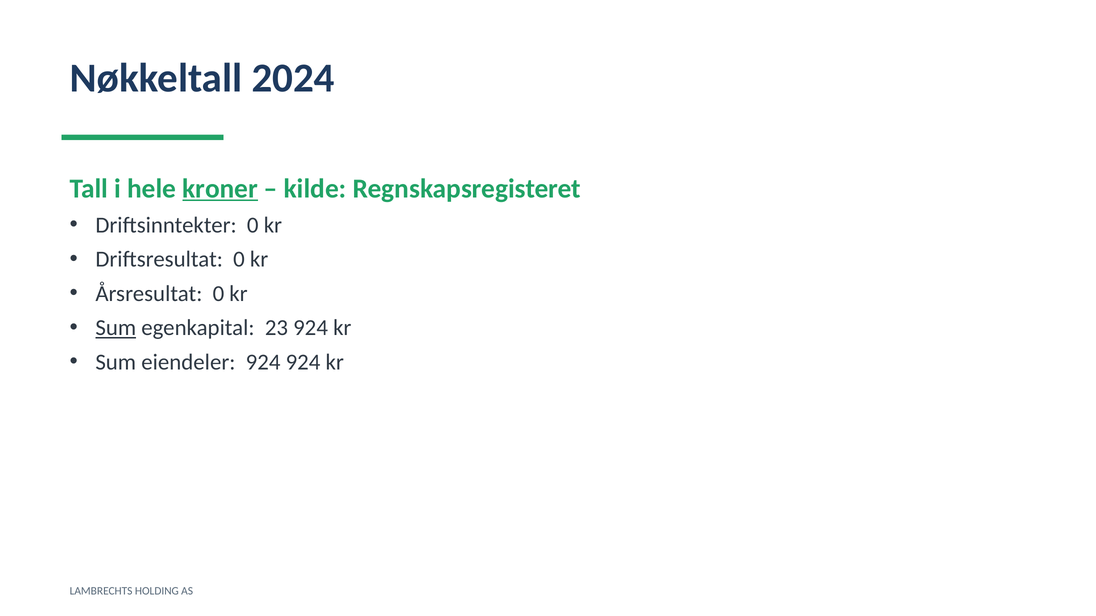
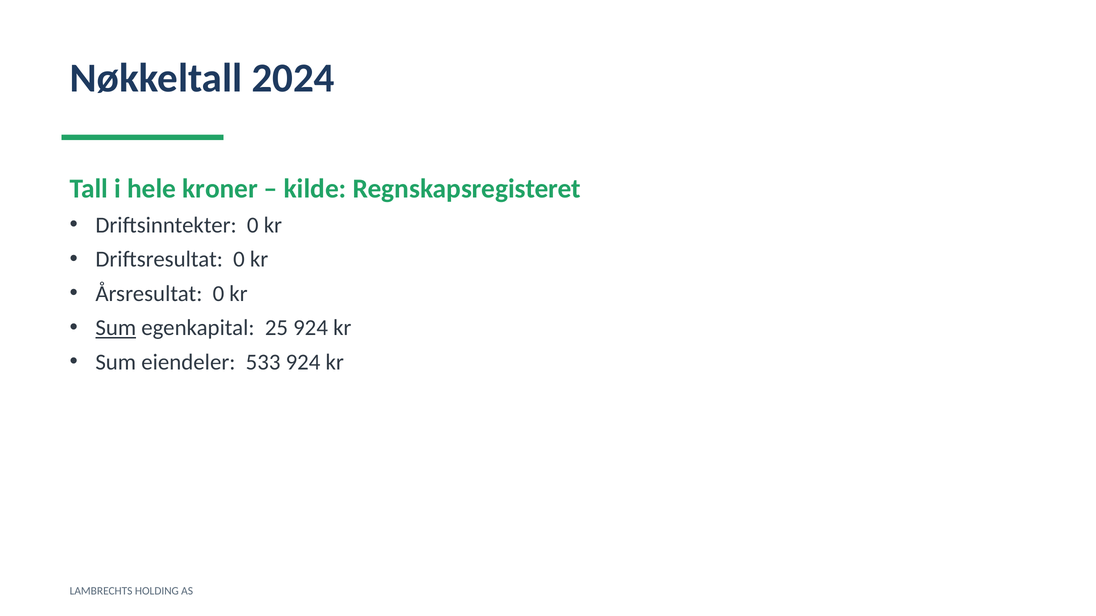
kroner underline: present -> none
23: 23 -> 25
eiendeler 924: 924 -> 533
